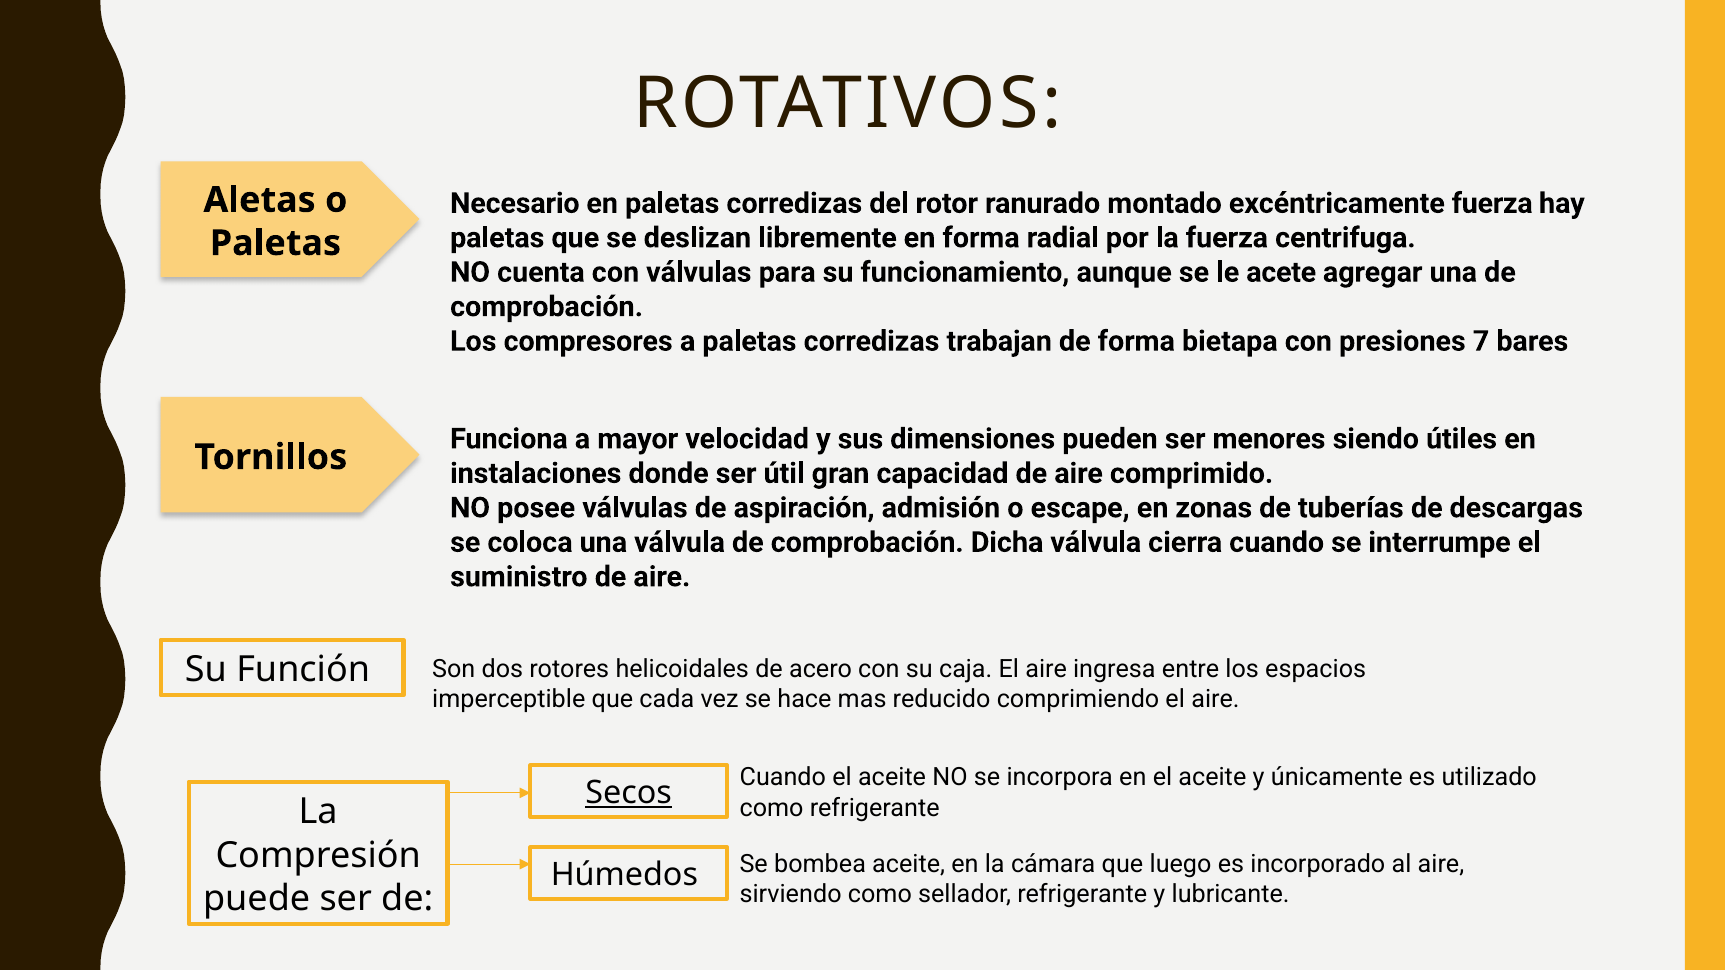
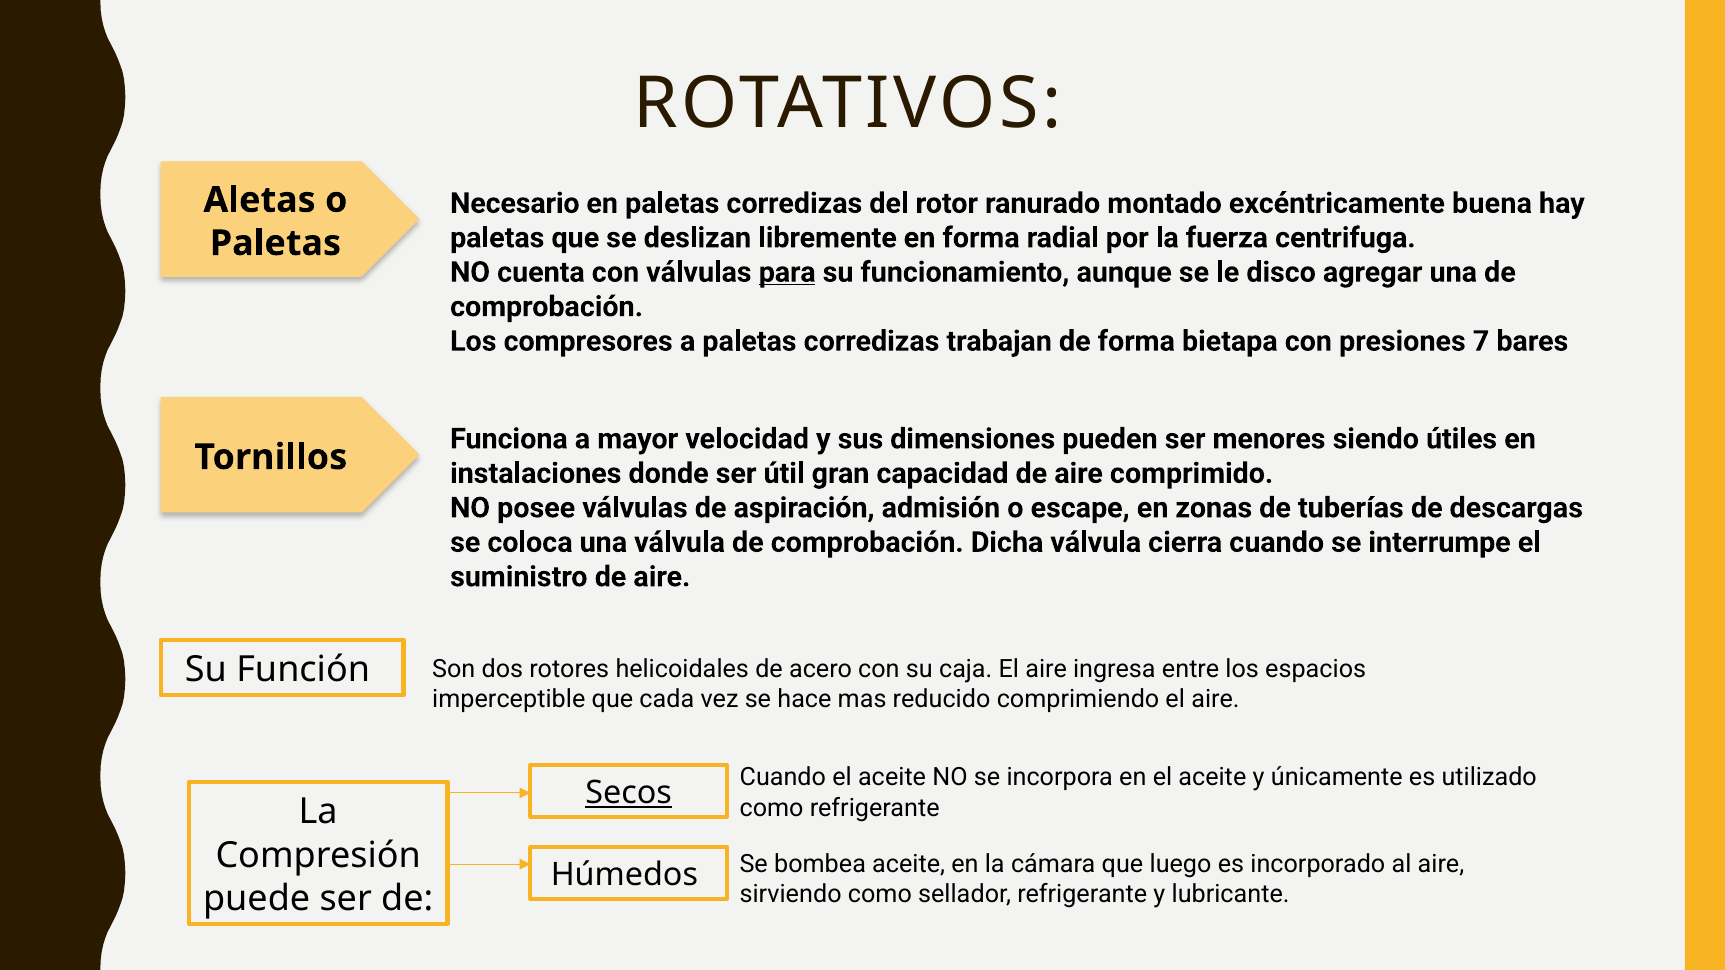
excéntricamente fuerza: fuerza -> buena
para underline: none -> present
acete: acete -> disco
